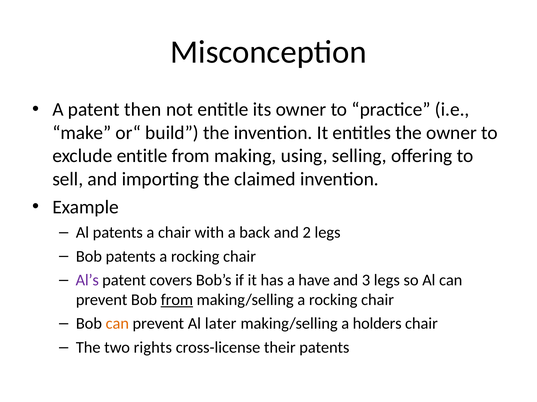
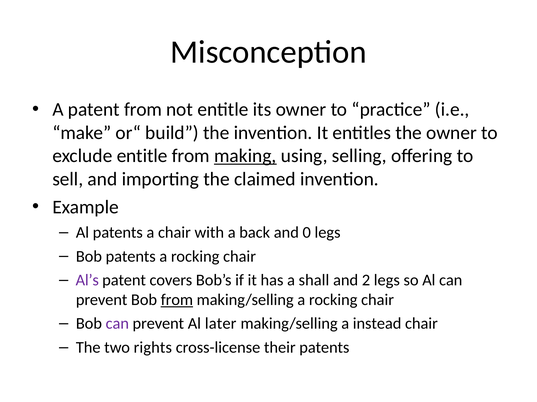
patent then: then -> from
making underline: none -> present
2: 2 -> 0
have: have -> shall
3: 3 -> 2
can at (117, 324) colour: orange -> purple
holders: holders -> instead
